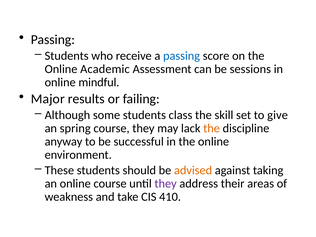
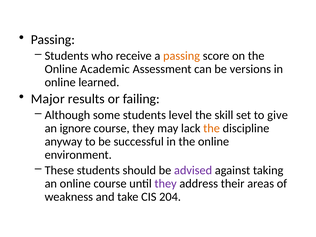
passing at (182, 56) colour: blue -> orange
sessions: sessions -> versions
mindful: mindful -> learned
class: class -> level
spring: spring -> ignore
advised colour: orange -> purple
410: 410 -> 204
